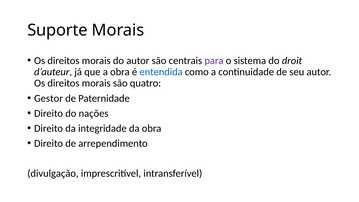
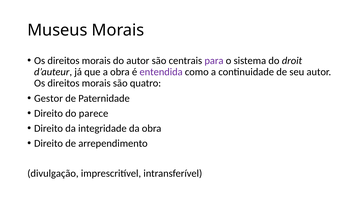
Suporte: Suporte -> Museus
entendida colour: blue -> purple
nações: nações -> parece
